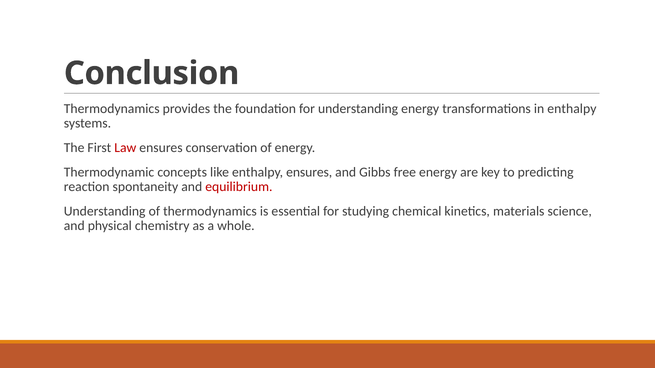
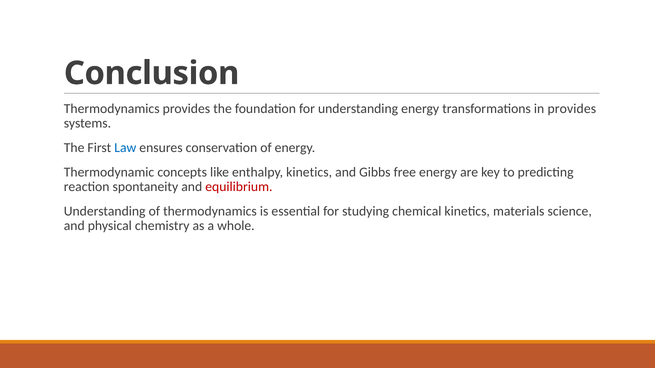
in enthalpy: enthalpy -> provides
Law colour: red -> blue
enthalpy ensures: ensures -> kinetics
